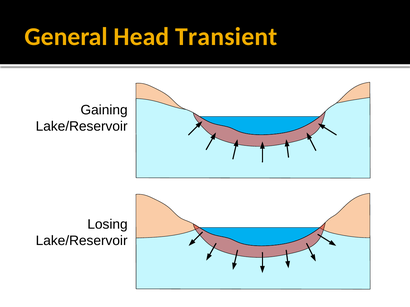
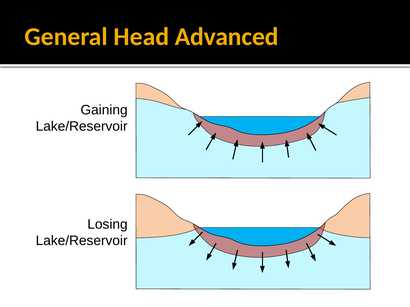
Transient: Transient -> Advanced
